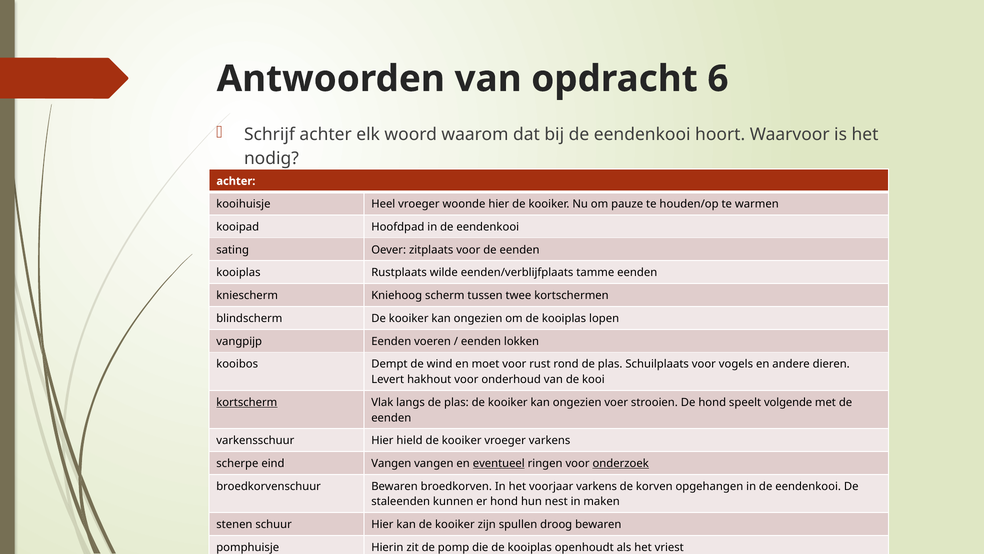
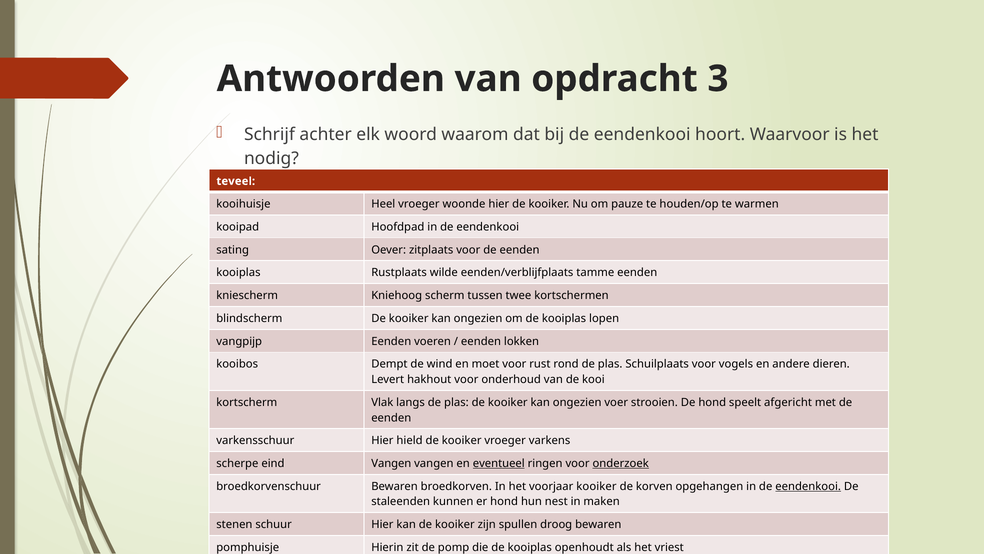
6: 6 -> 3
achter at (236, 181): achter -> teveel
kortscherm underline: present -> none
volgende: volgende -> afgericht
voorjaar varkens: varkens -> kooiker
eendenkooi at (808, 486) underline: none -> present
